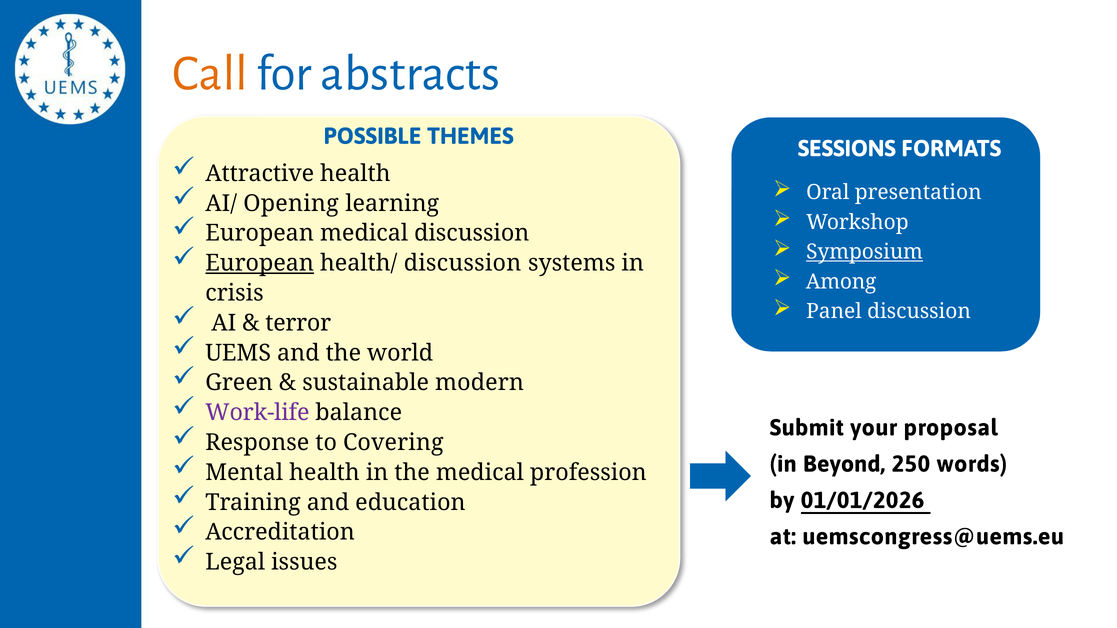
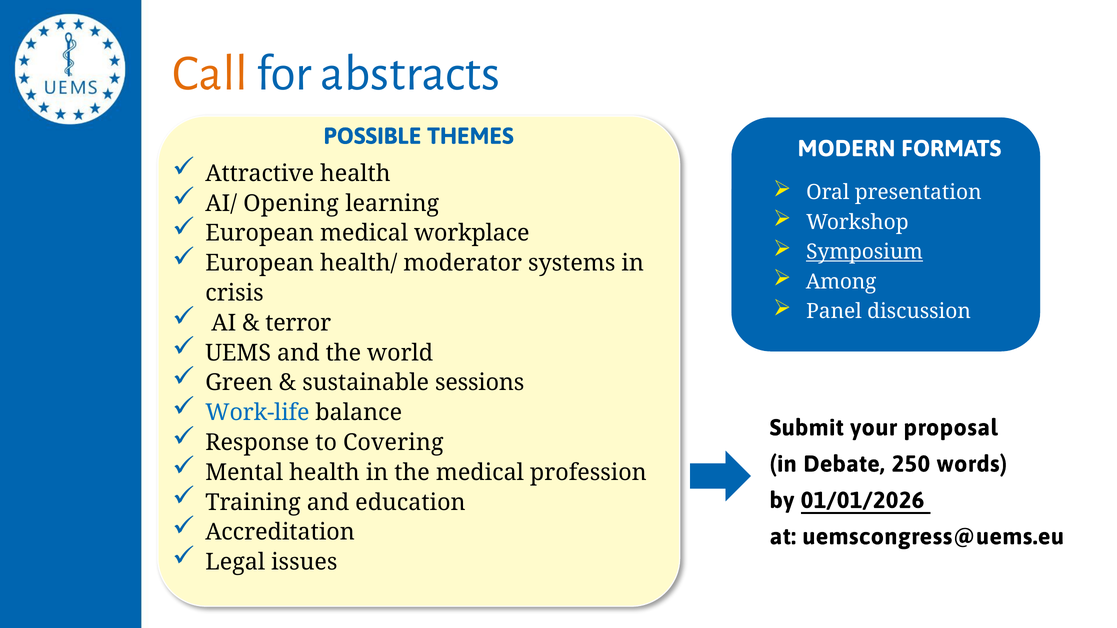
SESSIONS: SESSIONS -> MODERN
medical discussion: discussion -> workplace
European at (260, 263) underline: present -> none
health/ discussion: discussion -> moderator
modern: modern -> sessions
Work-life colour: purple -> blue
Beyond: Beyond -> Debate
